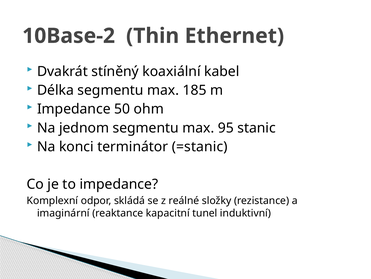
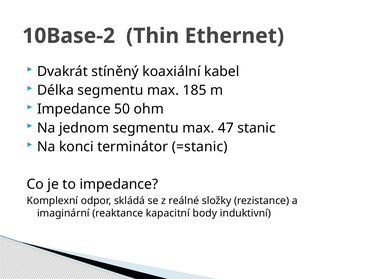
95: 95 -> 47
tunel: tunel -> body
